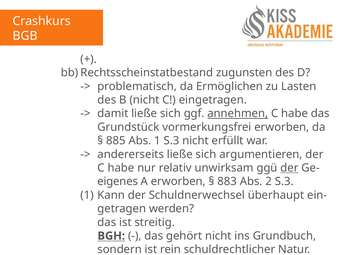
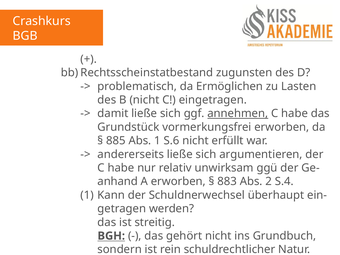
1 S.3: S.3 -> S.6
der at (289, 168) underline: present -> none
eigenes: eigenes -> anhand
2 S.3: S.3 -> S.4
